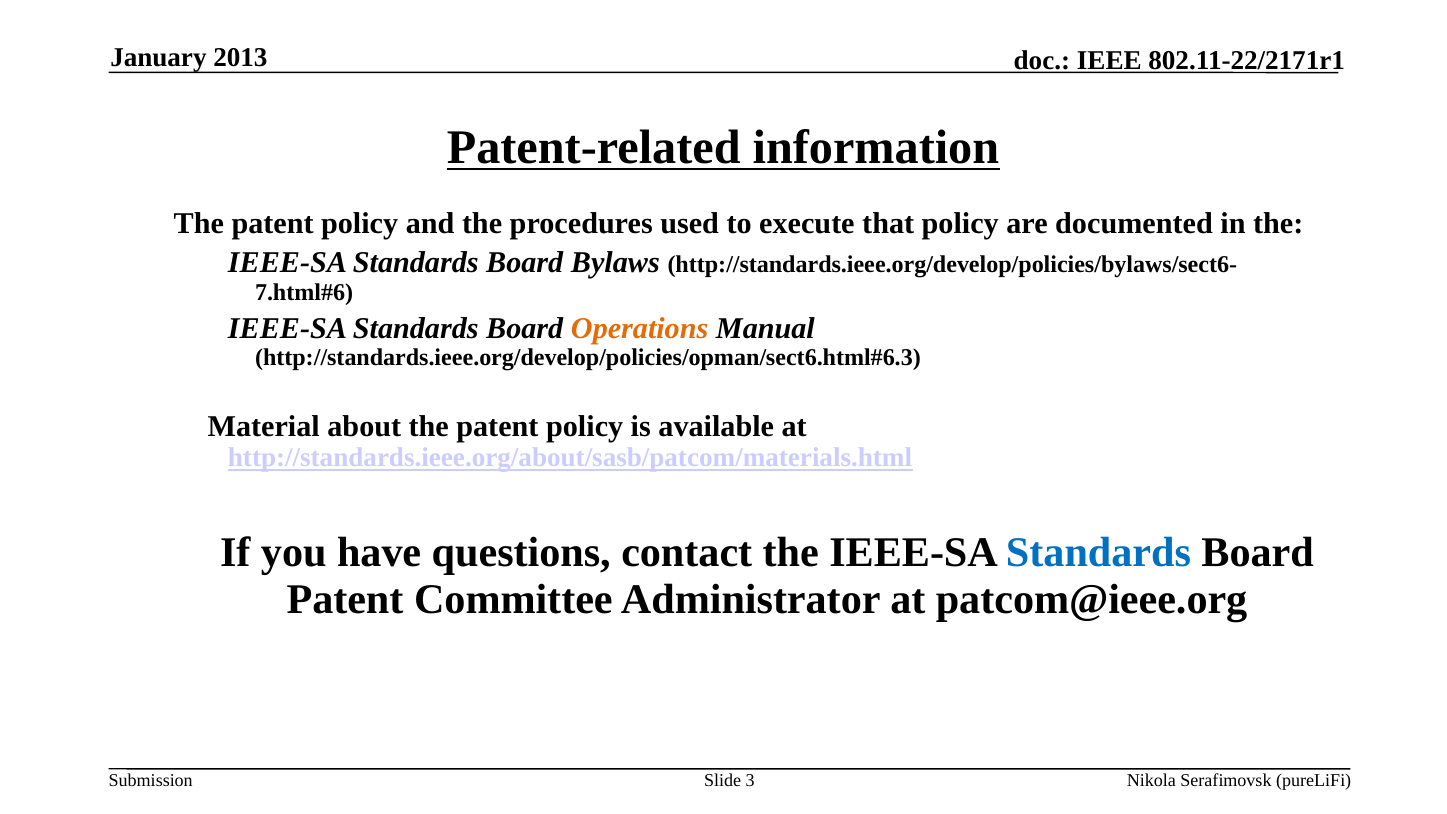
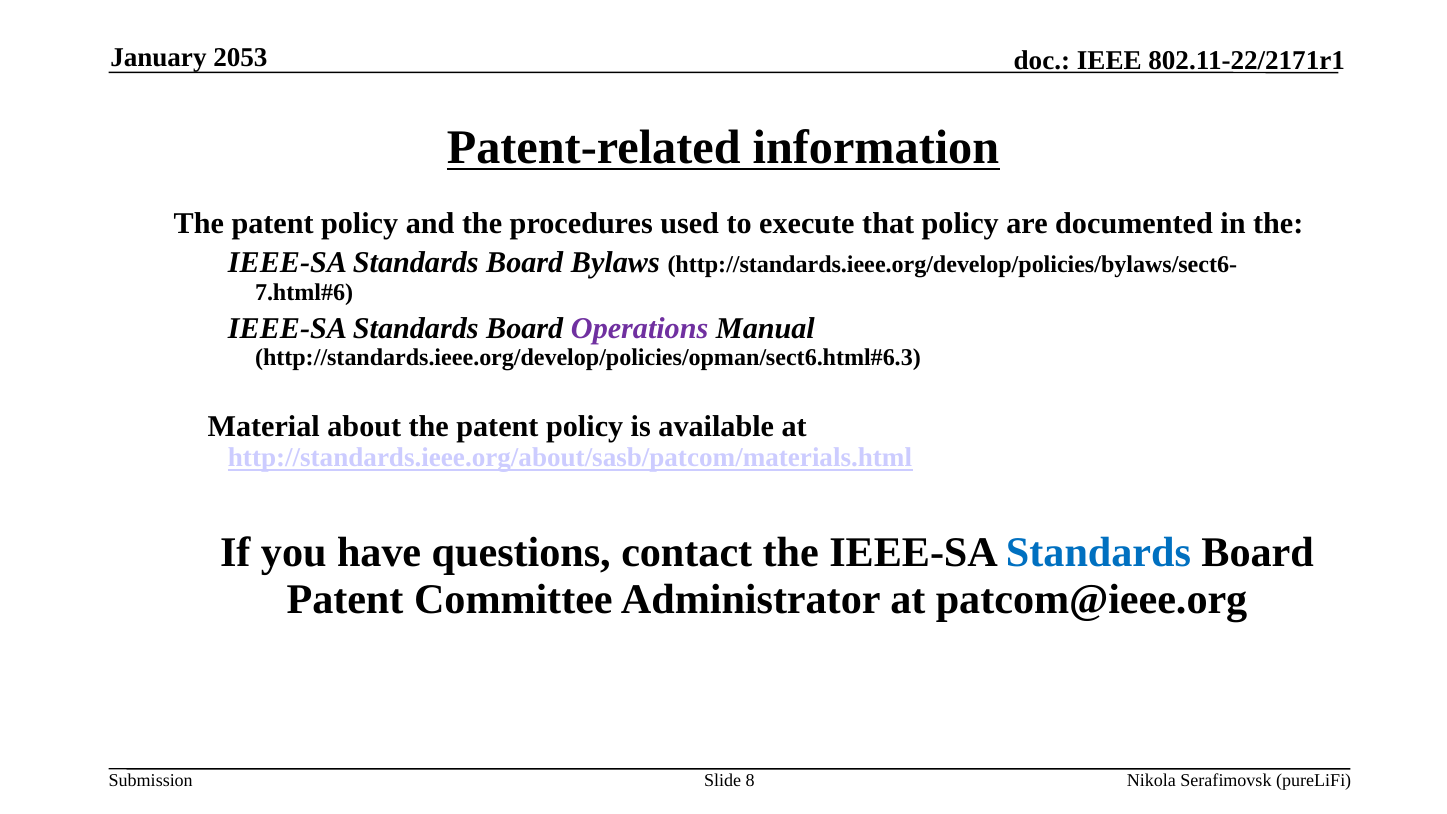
2013: 2013 -> 2053
Operations colour: orange -> purple
3: 3 -> 8
